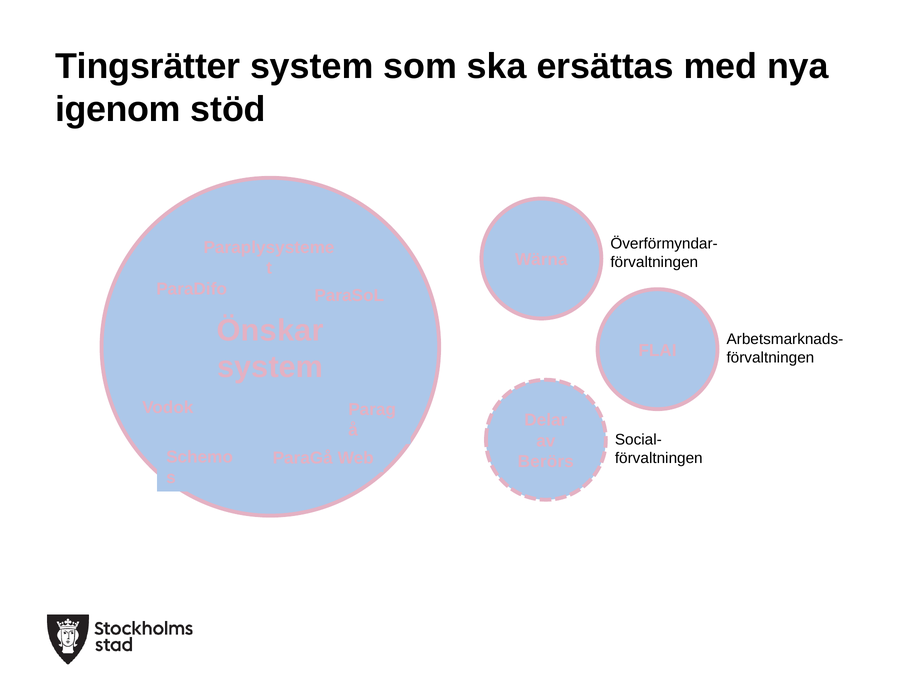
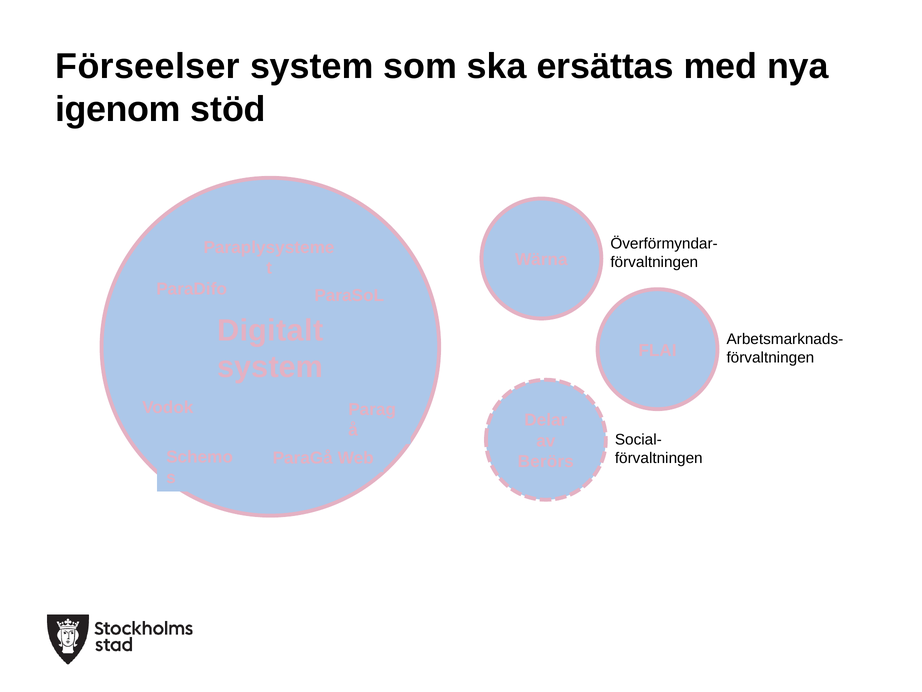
Tingsrätter: Tingsrätter -> Förseelser
Önskar: Önskar -> Digitalt
